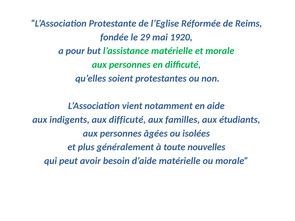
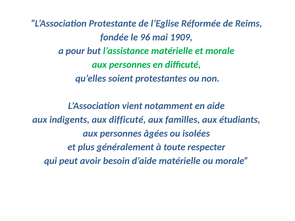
29: 29 -> 96
1920: 1920 -> 1909
nouvelles: nouvelles -> respecter
